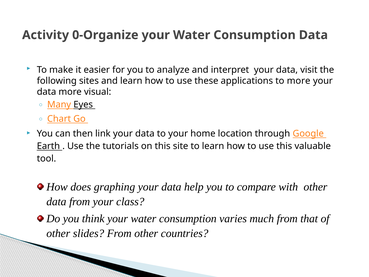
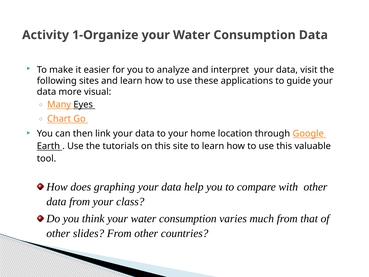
0-Organize: 0-Organize -> 1-Organize
to more: more -> guide
